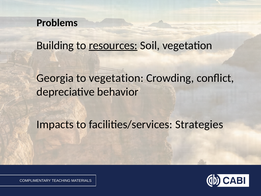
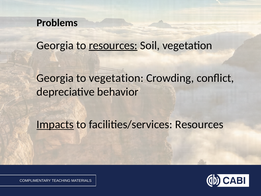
Building at (55, 45): Building -> Georgia
Impacts underline: none -> present
facilities/services Strategies: Strategies -> Resources
